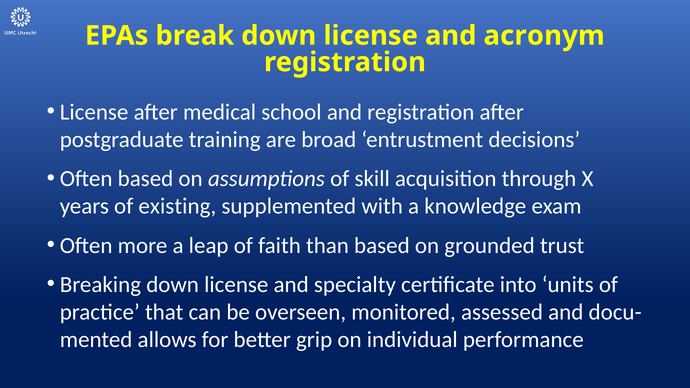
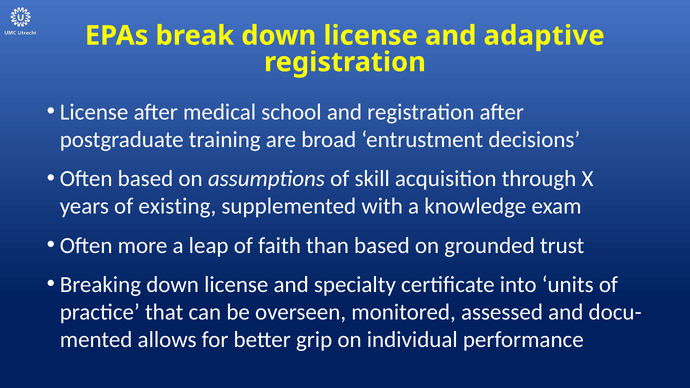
acronym: acronym -> adaptive
